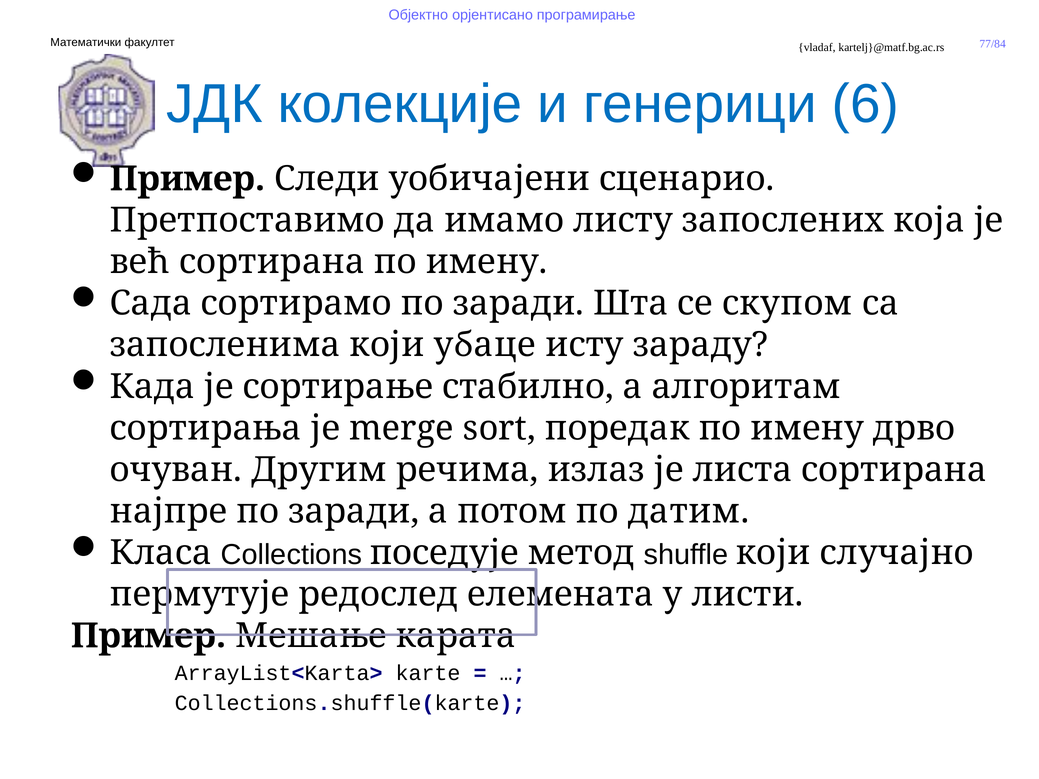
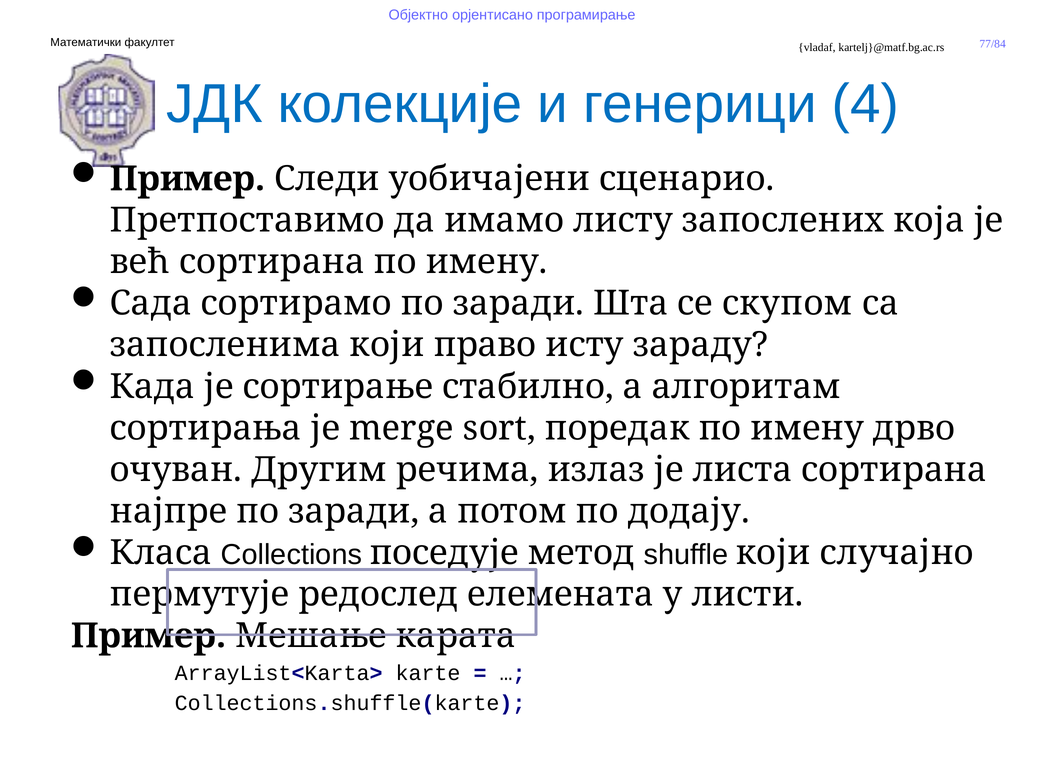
6: 6 -> 4
убаце: убаце -> право
датим: датим -> додају
